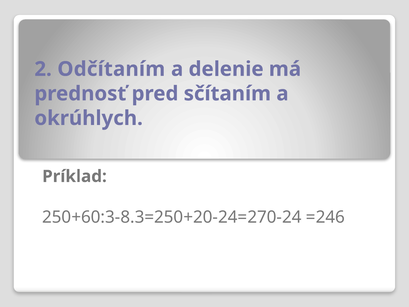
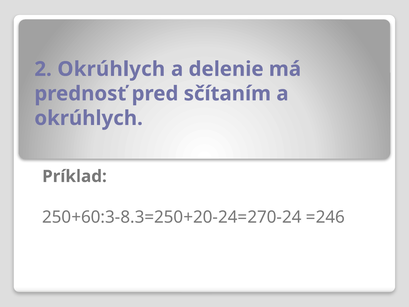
2 Odčítaním: Odčítaním -> Okrúhlych
